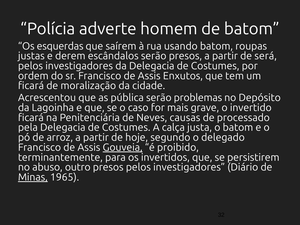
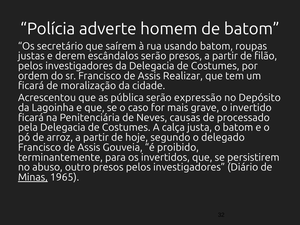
esquerdas: esquerdas -> secretário
será: será -> filão
Enxutos: Enxutos -> Realizar
problemas: problemas -> expressão
Gouveia underline: present -> none
